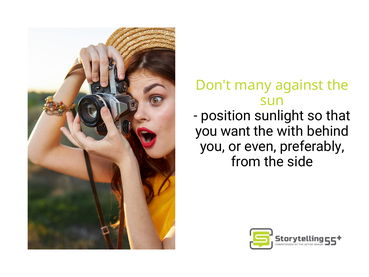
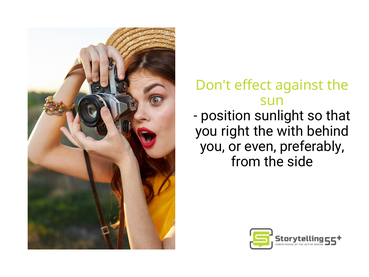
many: many -> effect
want: want -> right
